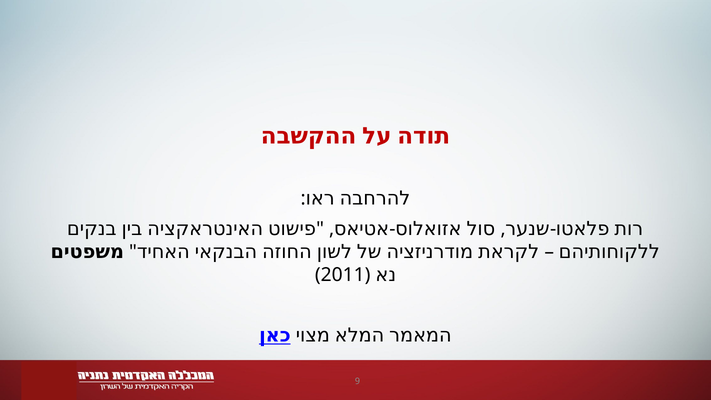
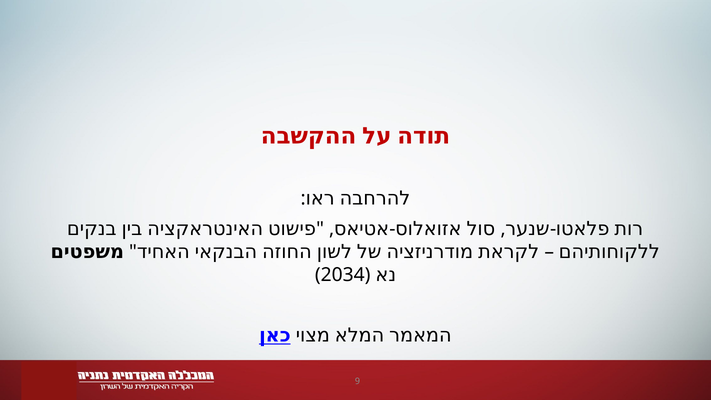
2011: 2011 -> 2034
